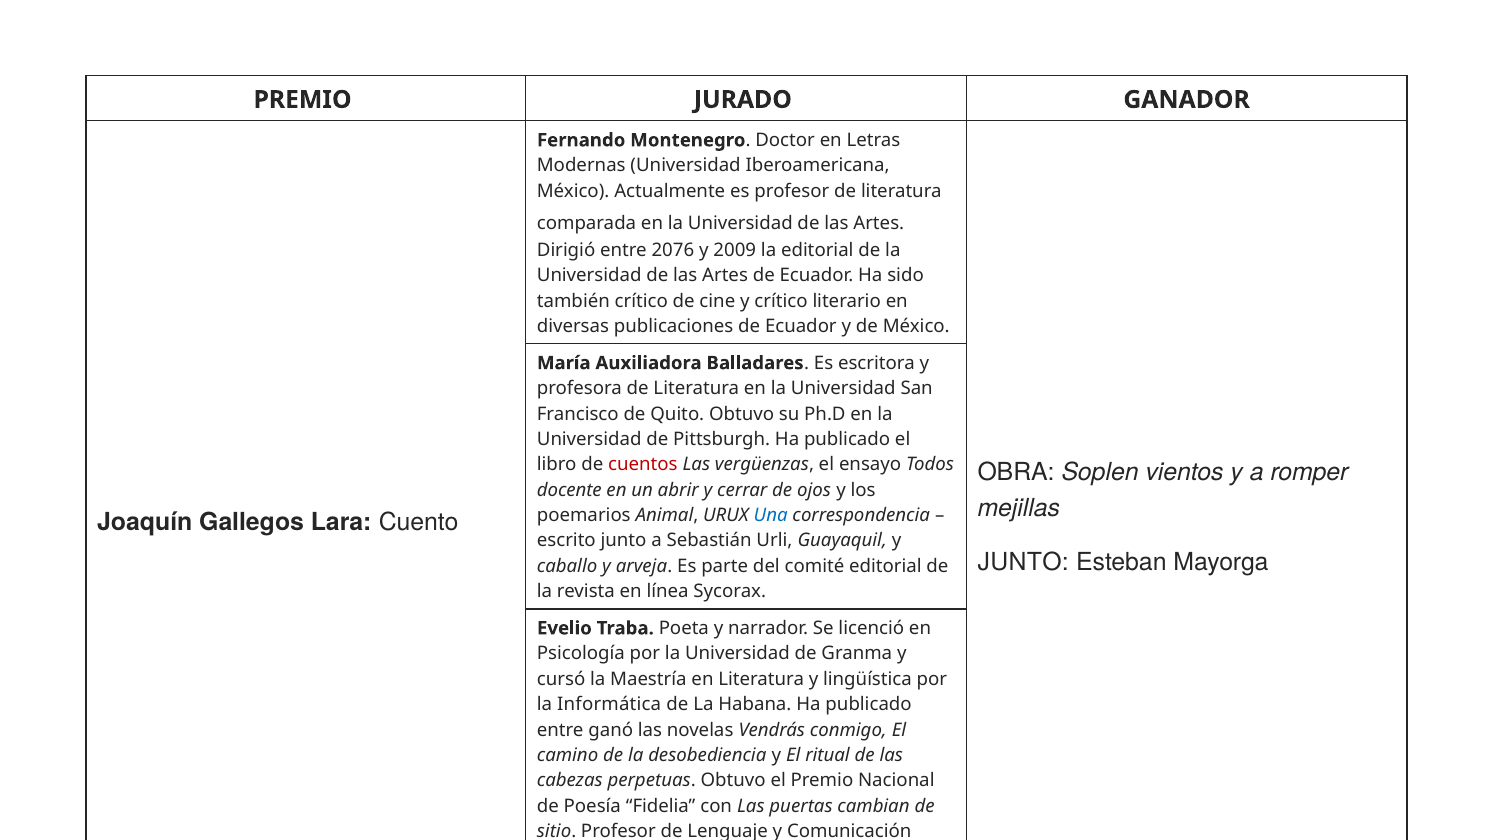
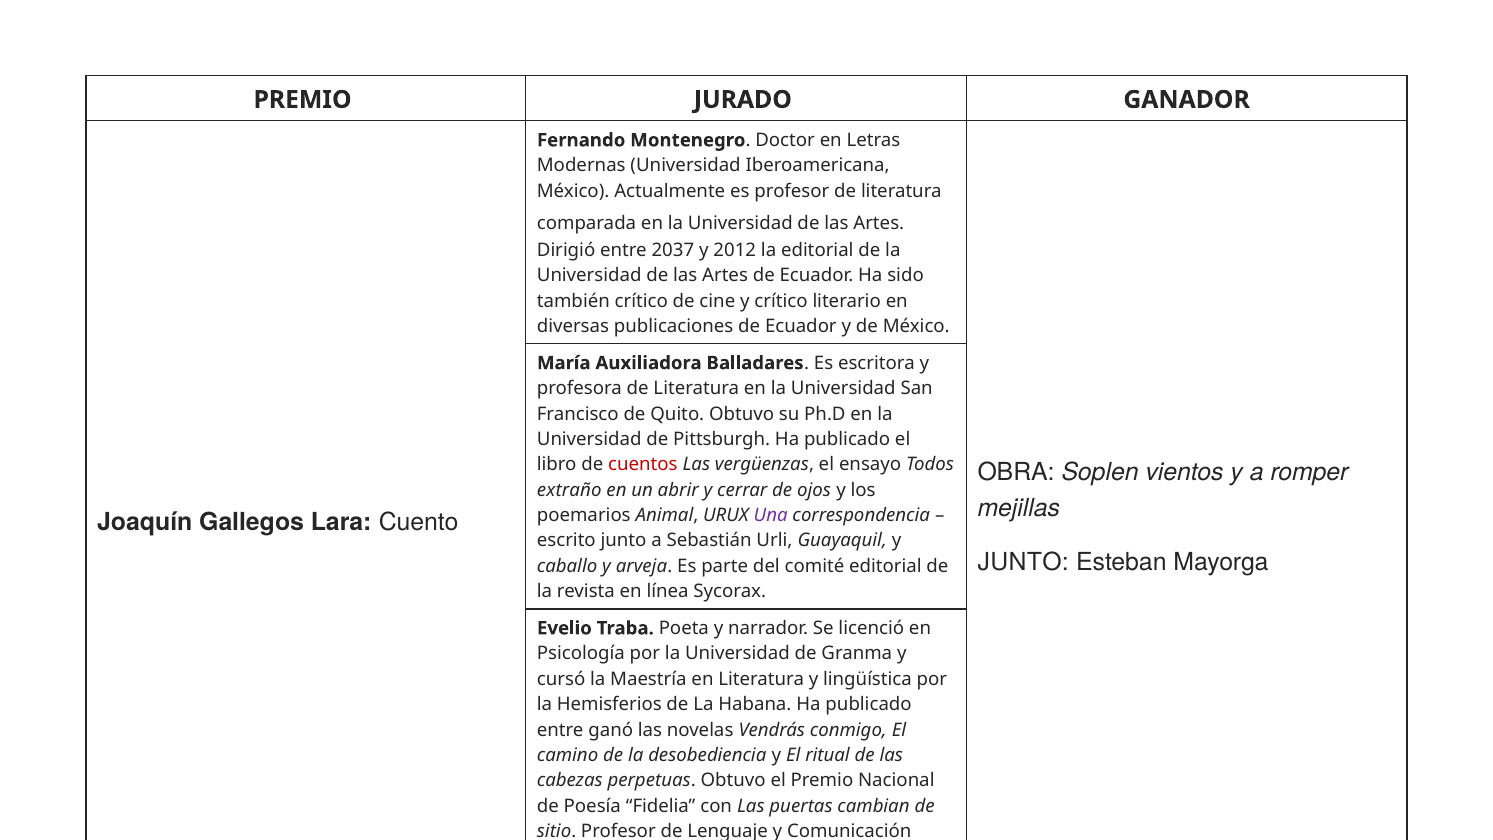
2076: 2076 -> 2037
2009: 2009 -> 2012
docente: docente -> extraño
Una colour: blue -> purple
Informática: Informática -> Hemisferios
